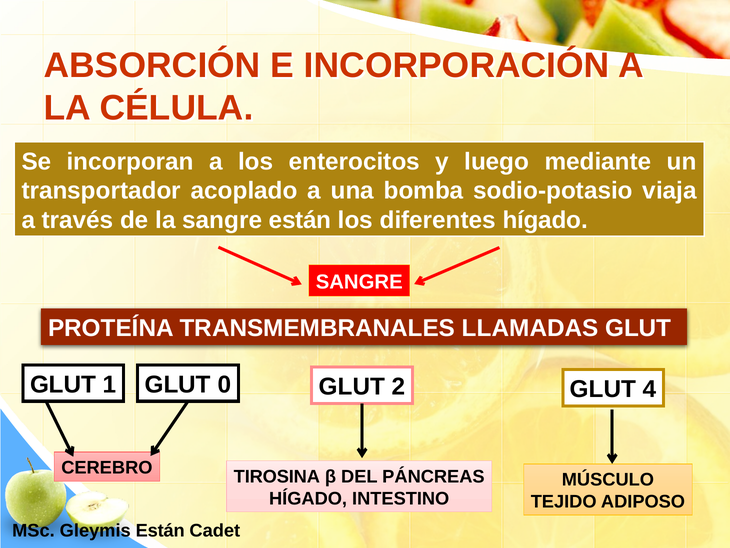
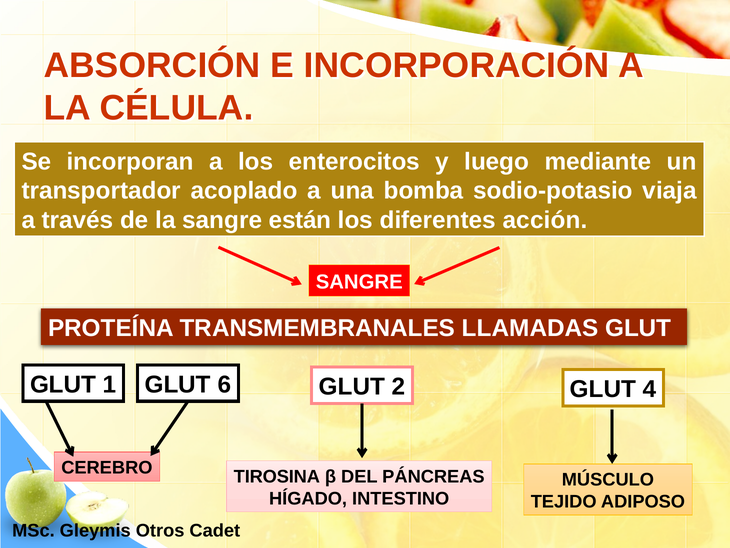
diferentes hígado: hígado -> acción
0: 0 -> 6
Gleymis Están: Están -> Otros
